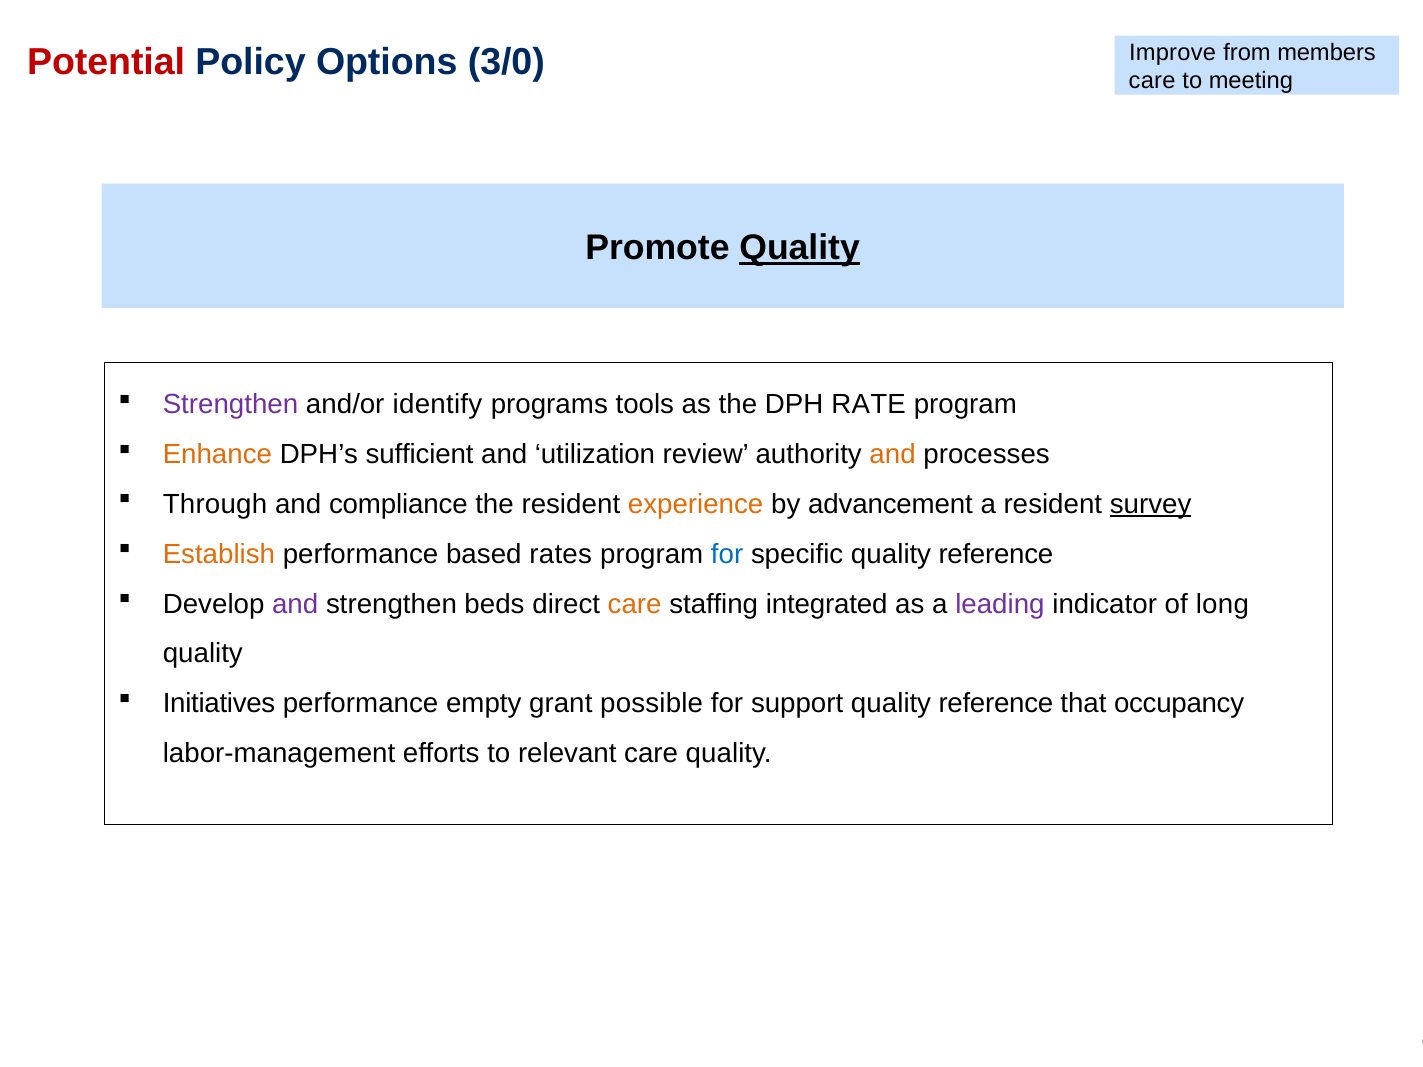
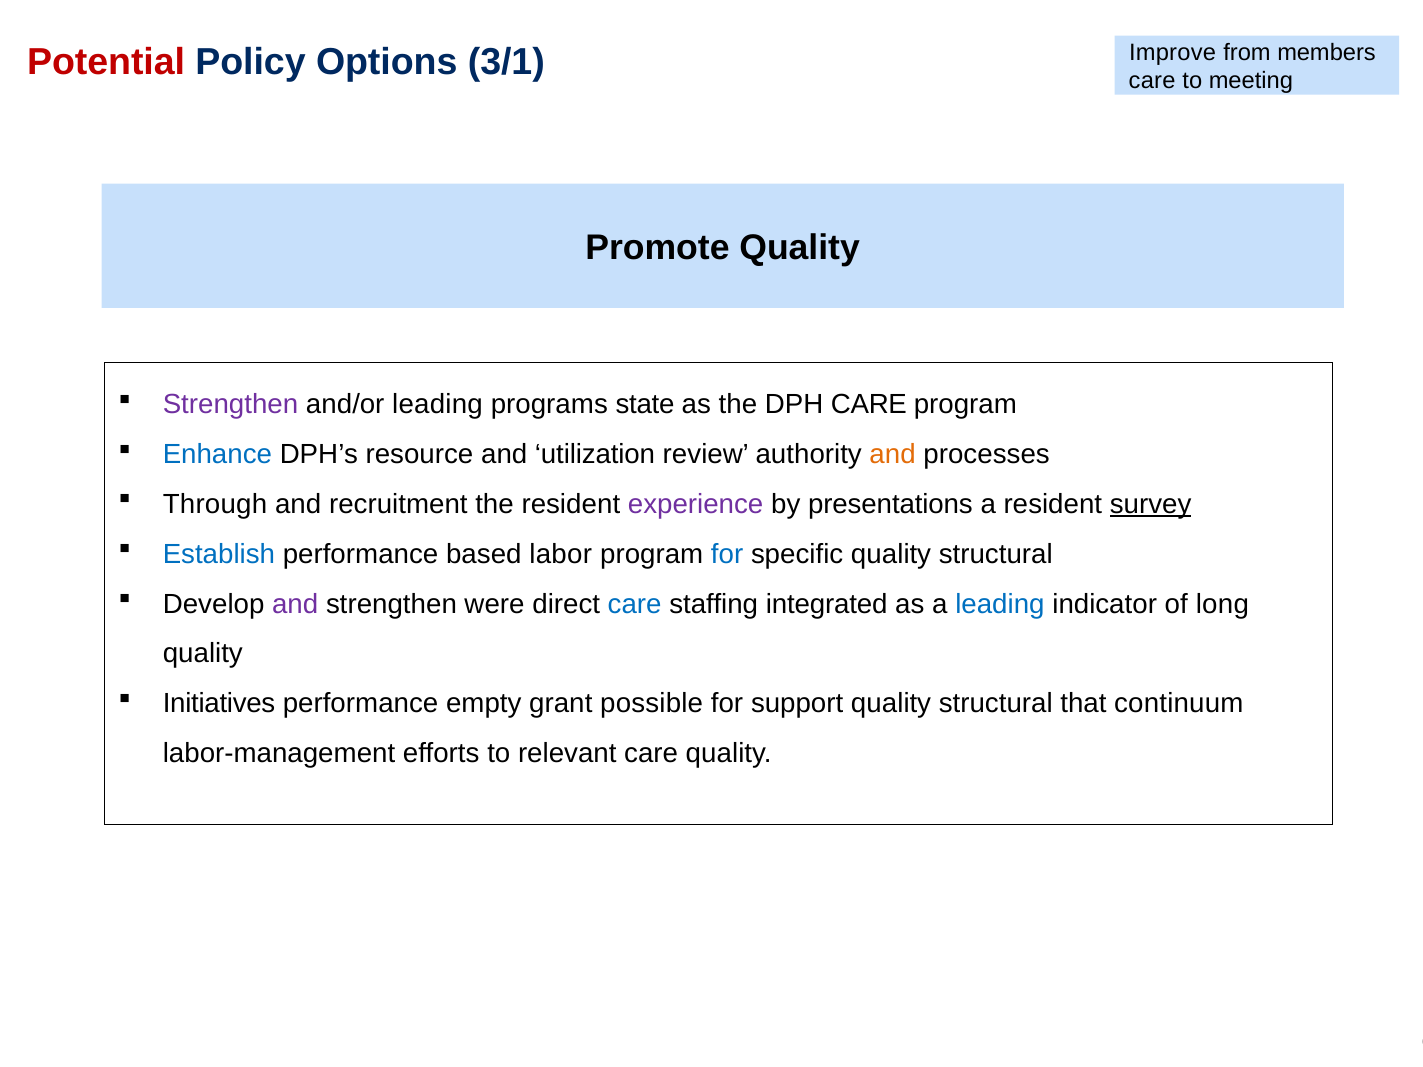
3/0: 3/0 -> 3/1
Quality at (800, 248) underline: present -> none
and/or identify: identify -> leading
tools: tools -> state
DPH RATE: RATE -> CARE
Enhance colour: orange -> blue
sufficient: sufficient -> resource
compliance: compliance -> recruitment
experience colour: orange -> purple
advancement: advancement -> presentations
Establish colour: orange -> blue
rates: rates -> labor
specific quality reference: reference -> structural
beds: beds -> were
care at (635, 604) colour: orange -> blue
leading at (1000, 604) colour: purple -> blue
reference at (996, 704): reference -> structural
occupancy: occupancy -> continuum
